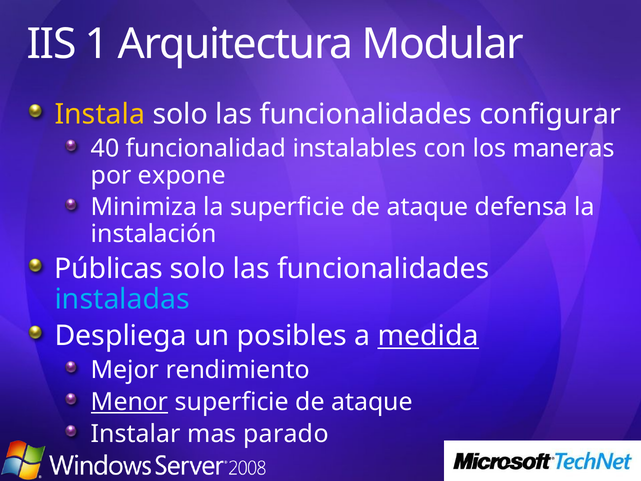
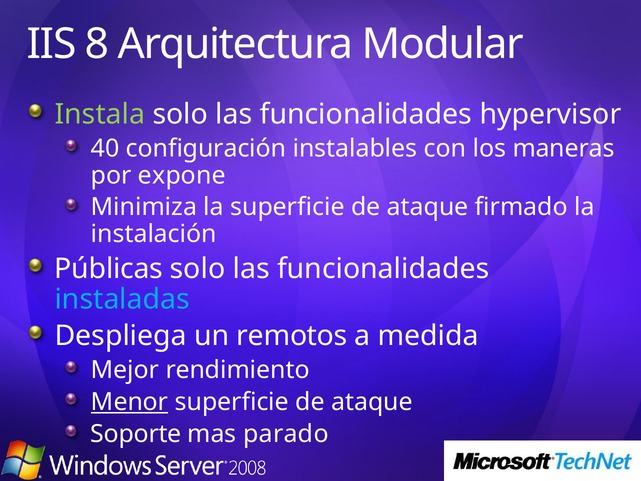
1: 1 -> 8
Instala colour: yellow -> light green
configurar: configurar -> hypervisor
funcionalidad: funcionalidad -> configuración
defensa: defensa -> firmado
posibles: posibles -> remotos
medida underline: present -> none
Instalar: Instalar -> Soporte
